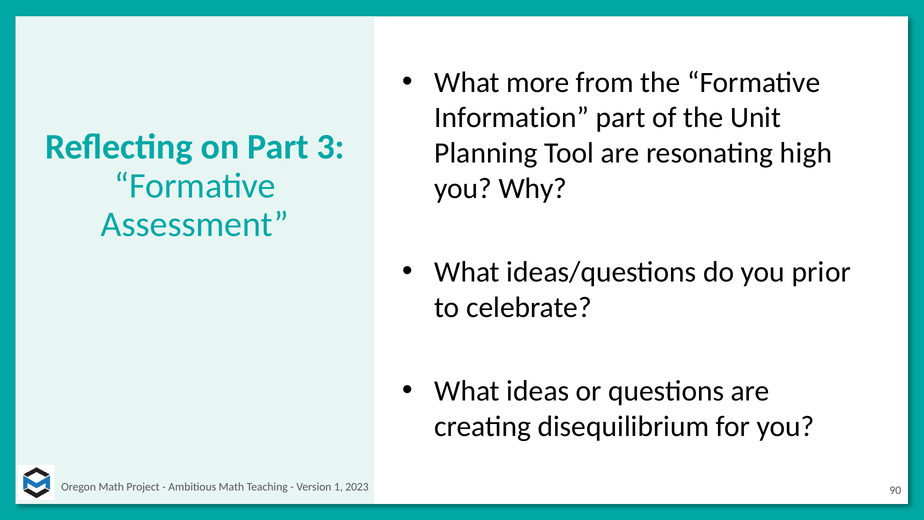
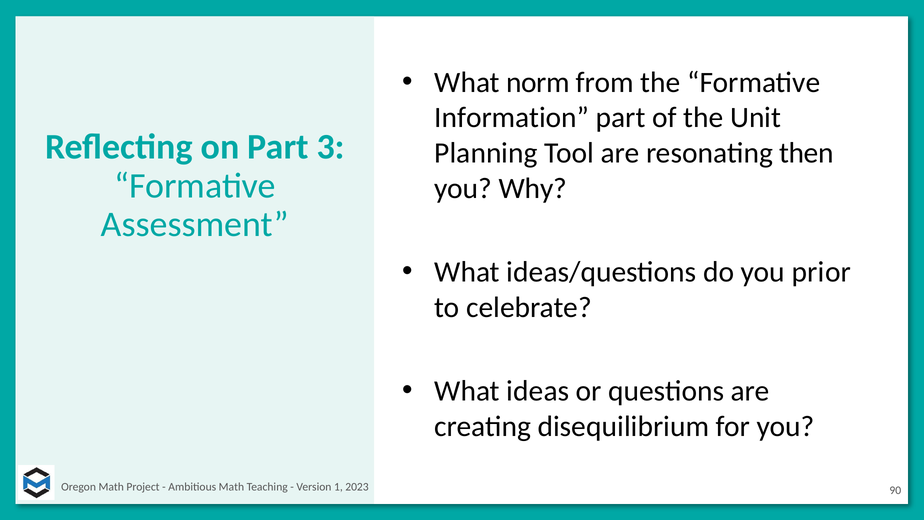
more: more -> norm
high: high -> then
